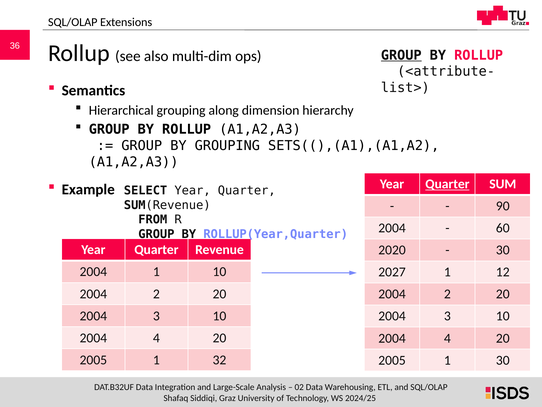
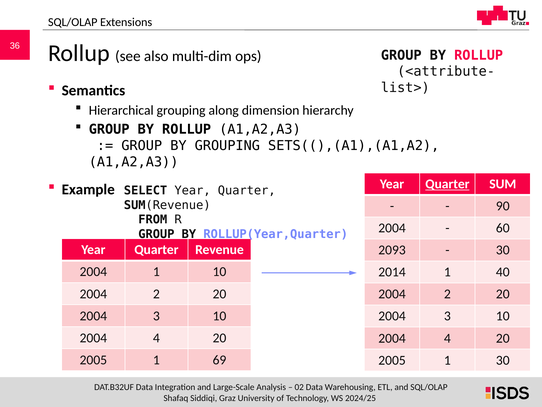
GROUP at (401, 55) underline: present -> none
2020: 2020 -> 2093
2027: 2027 -> 2014
12: 12 -> 40
32: 32 -> 69
